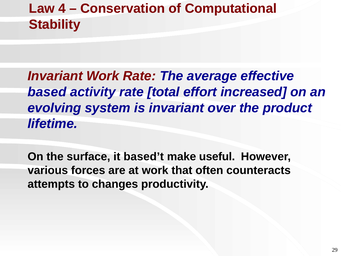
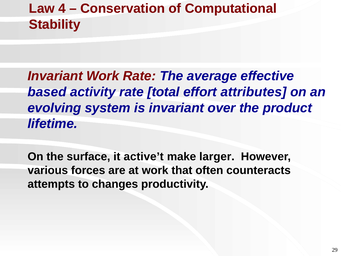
increased: increased -> attributes
based’t: based’t -> active’t
useful: useful -> larger
